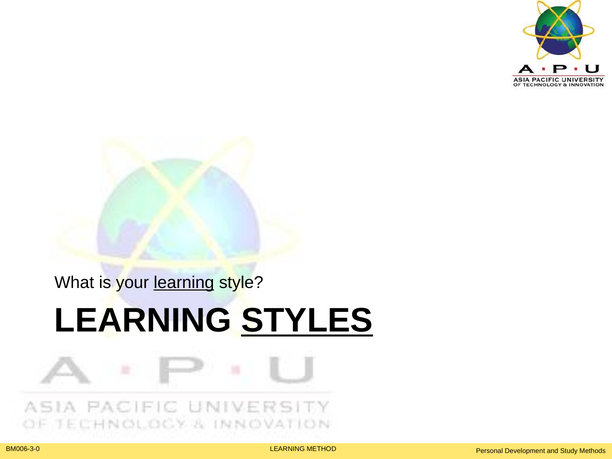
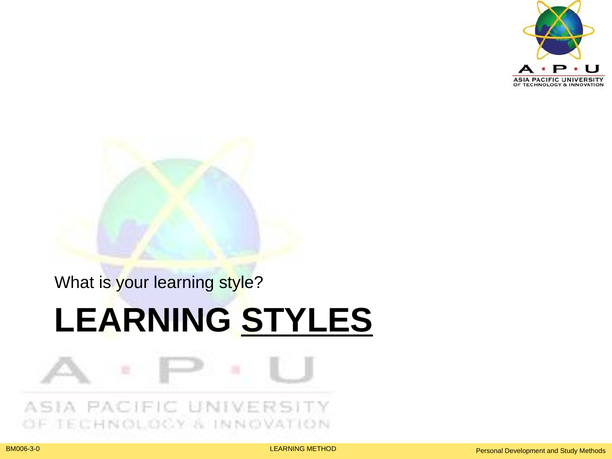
learning at (184, 283) underline: present -> none
